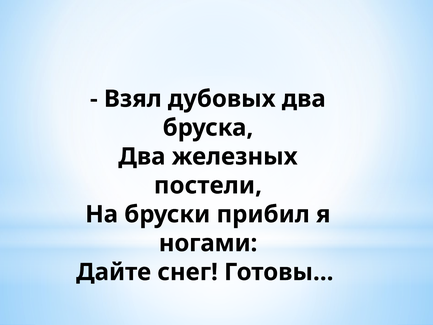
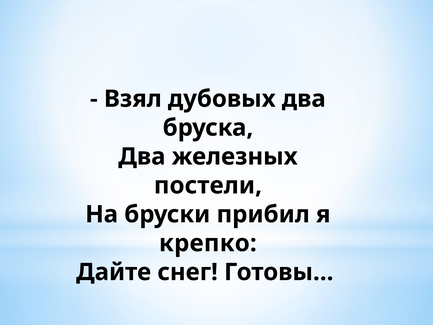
ногами: ногами -> крепко
